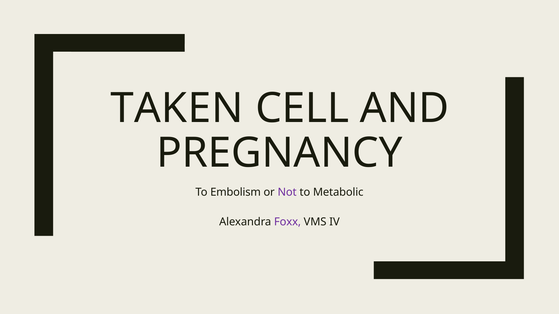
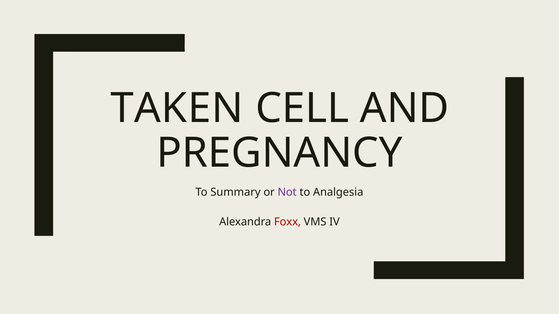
Embolism: Embolism -> Summary
Metabolic: Metabolic -> Analgesia
Foxx colour: purple -> red
